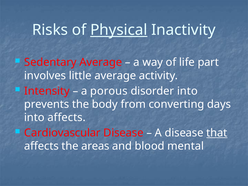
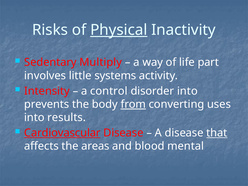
Sedentary Average: Average -> Multiply
little average: average -> systems
porous: porous -> control
from underline: none -> present
days: days -> uses
into affects: affects -> results
Cardiovascular underline: none -> present
